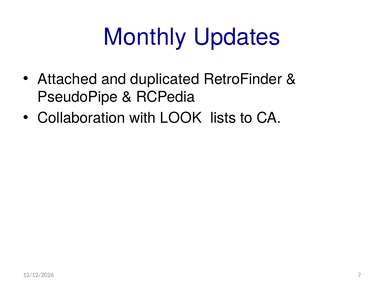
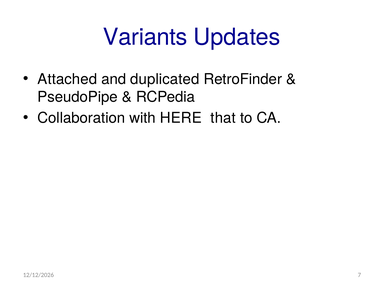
Monthly: Monthly -> Variants
LOOK: LOOK -> HERE
lists: lists -> that
